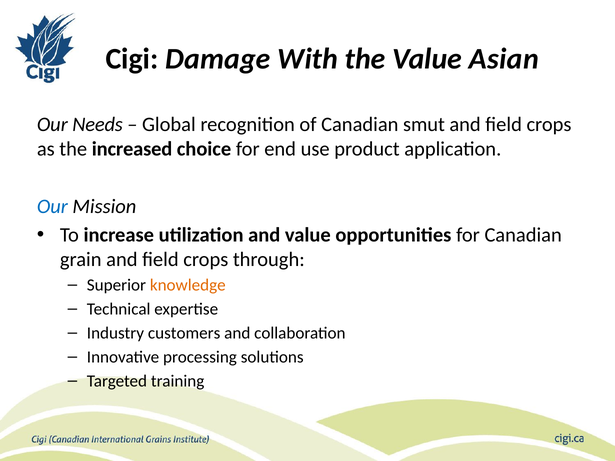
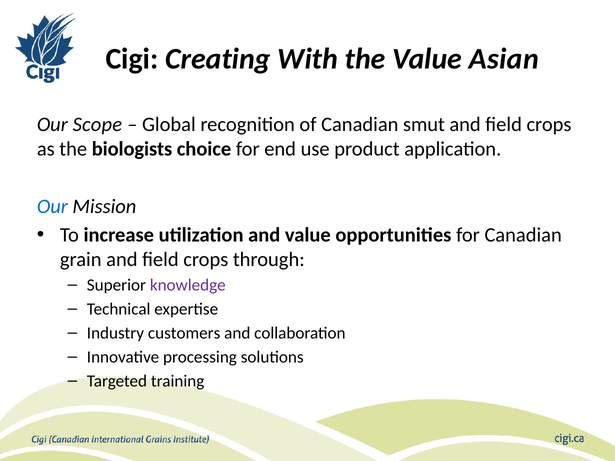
Damage: Damage -> Creating
Needs: Needs -> Scope
increased: increased -> biologists
knowledge colour: orange -> purple
